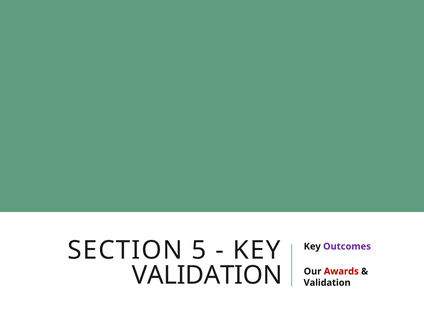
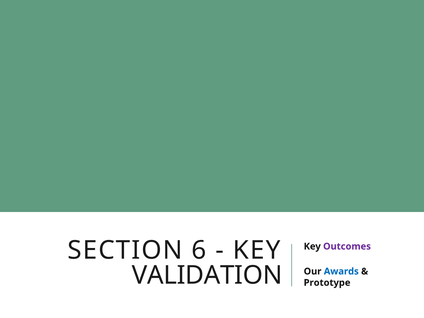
5: 5 -> 6
Awards colour: red -> blue
Validation at (327, 283): Validation -> Prototype
